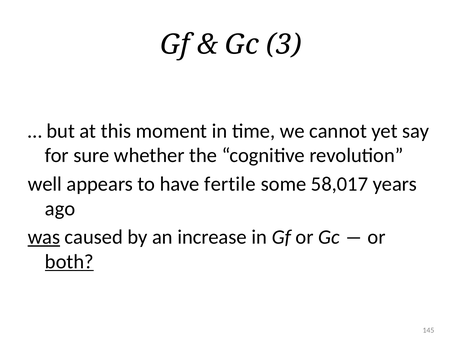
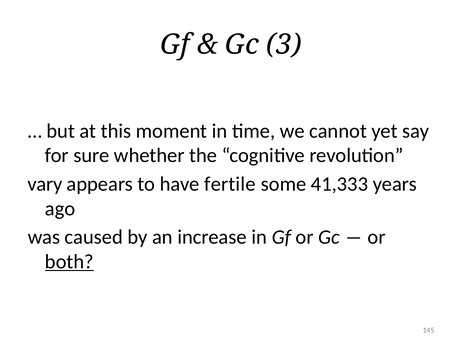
well: well -> vary
58,017: 58,017 -> 41,333
was underline: present -> none
